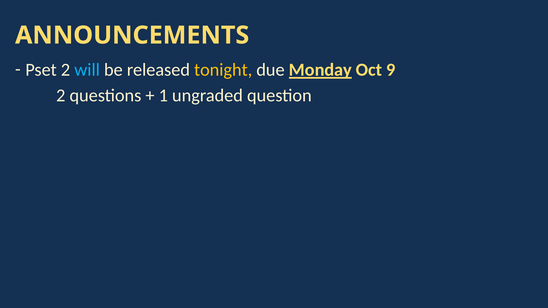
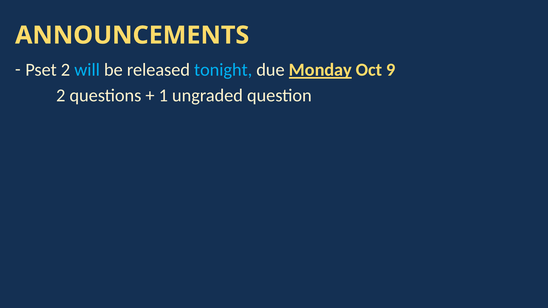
tonight colour: yellow -> light blue
